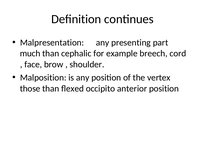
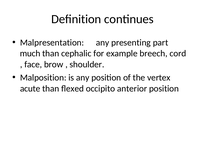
those: those -> acute
